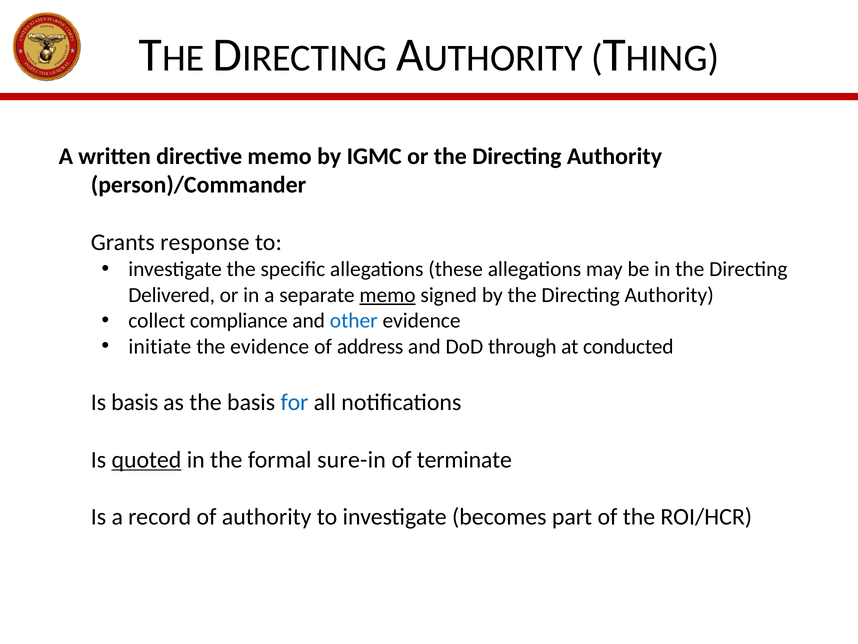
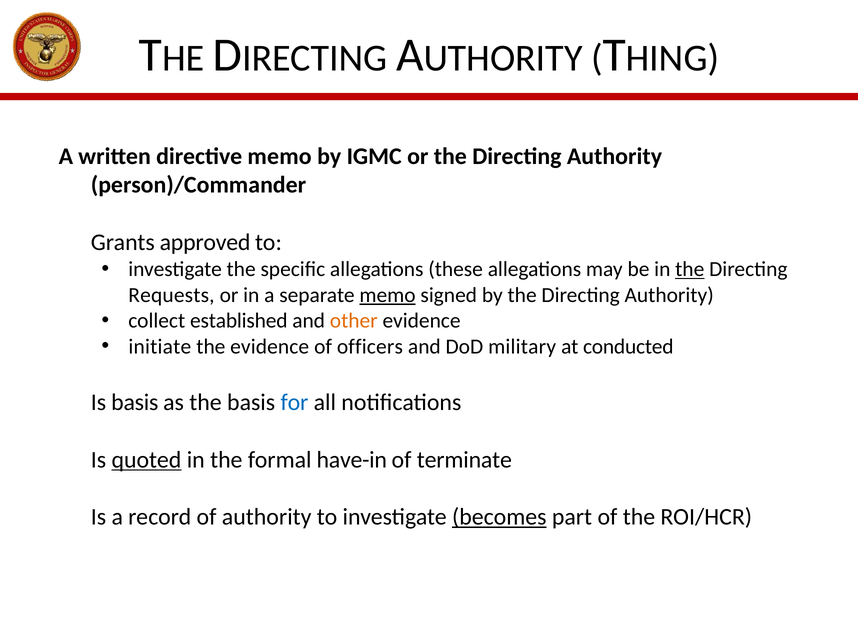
response: response -> approved
the at (690, 269) underline: none -> present
Delivered: Delivered -> Requests
compliance: compliance -> established
other colour: blue -> orange
address: address -> officers
through: through -> military
sure-in: sure-in -> have-in
becomes underline: none -> present
